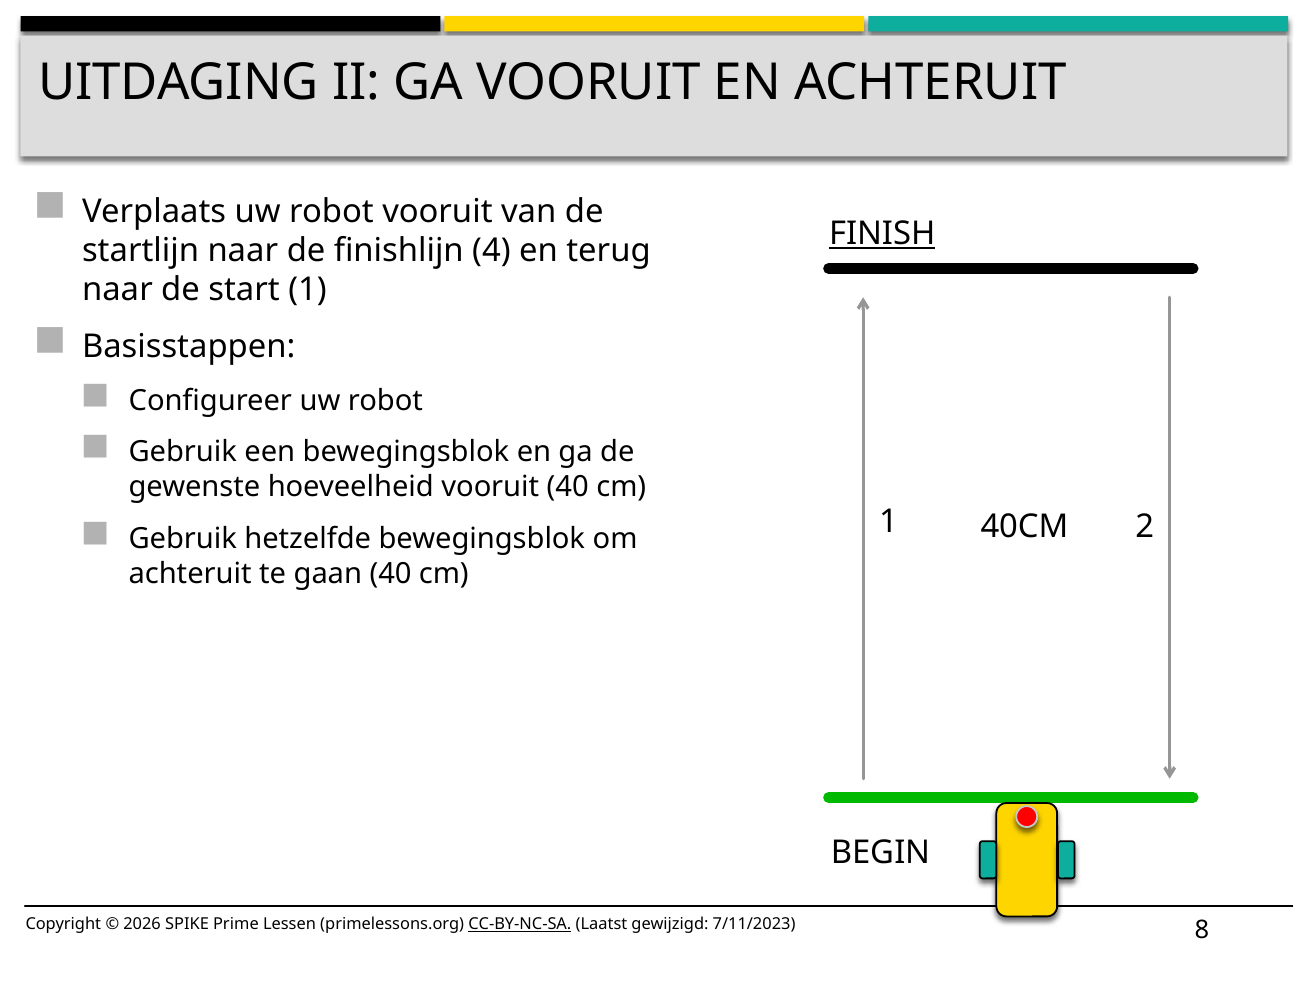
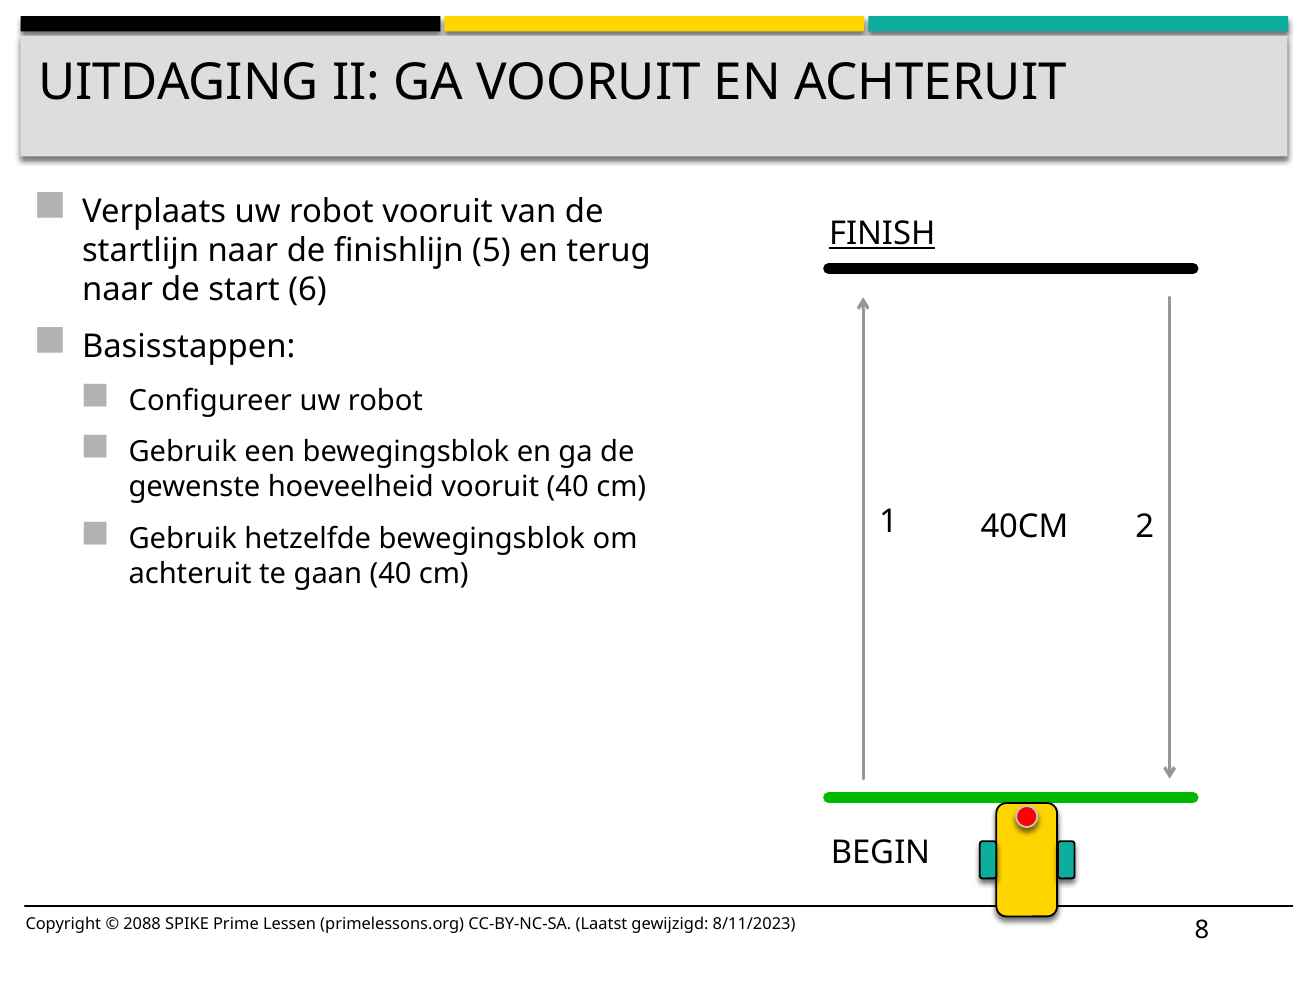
4: 4 -> 5
start 1: 1 -> 6
2026: 2026 -> 2088
CC-BY-NC-SA underline: present -> none
7/11/2023: 7/11/2023 -> 8/11/2023
